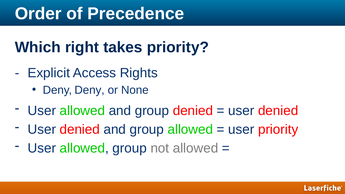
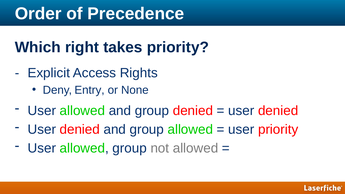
Deny Deny: Deny -> Entry
